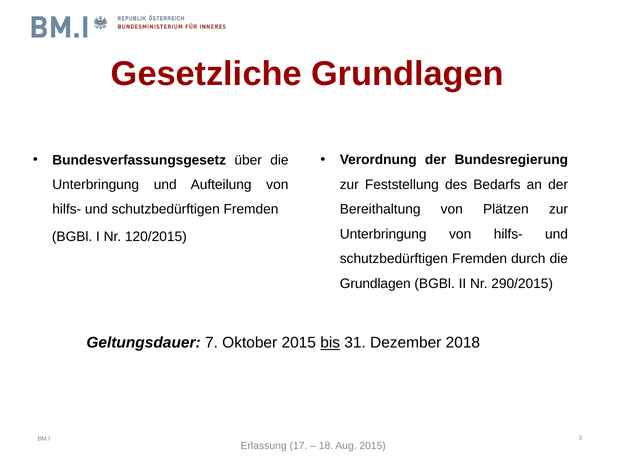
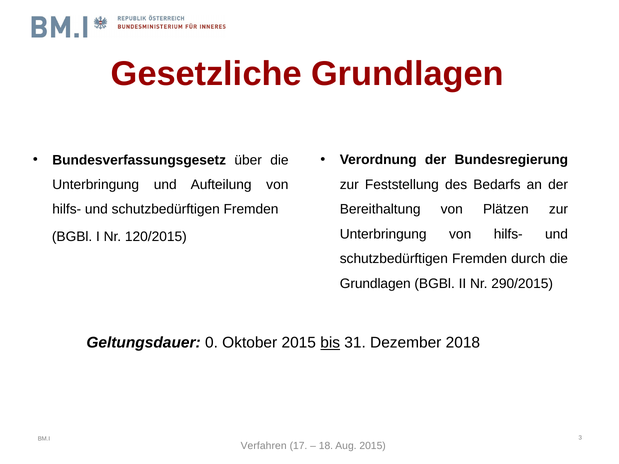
7: 7 -> 0
Erlassung: Erlassung -> Verfahren
